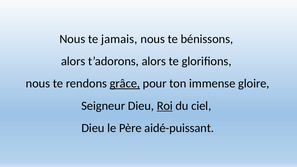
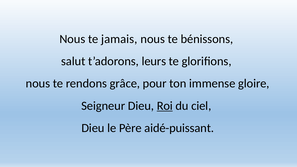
alors at (73, 61): alors -> salut
t’adorons alors: alors -> leurs
grâce underline: present -> none
